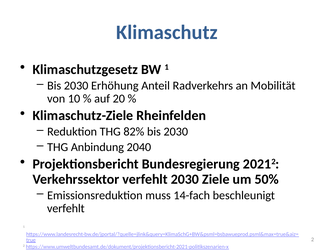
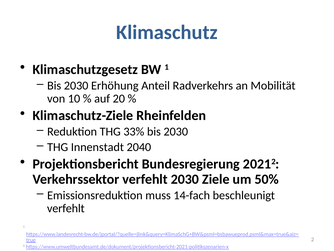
82%: 82% -> 33%
Anbindung: Anbindung -> Innenstadt
